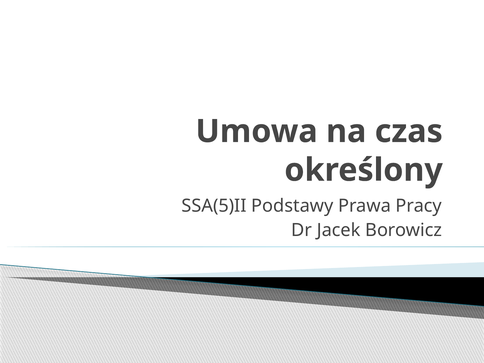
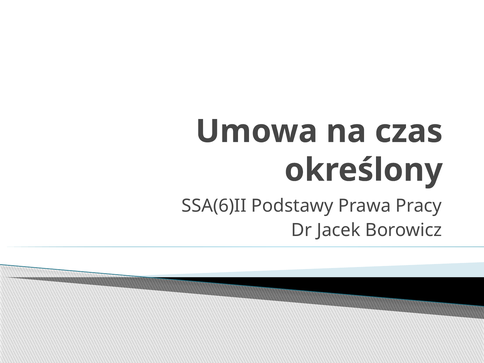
SSA(5)II: SSA(5)II -> SSA(6)II
